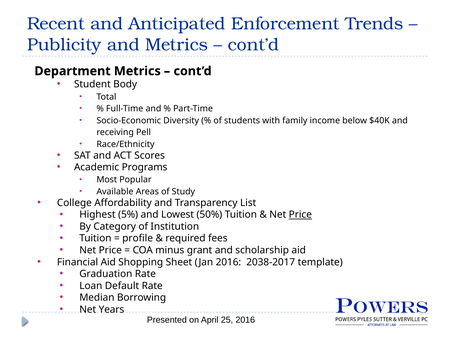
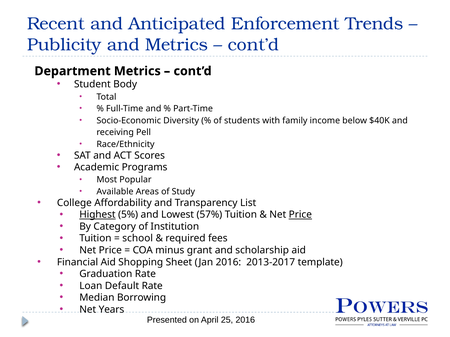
Highest underline: none -> present
50%: 50% -> 57%
profile: profile -> school
2038-2017: 2038-2017 -> 2013-2017
